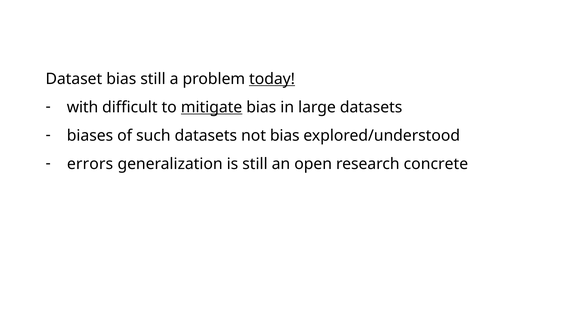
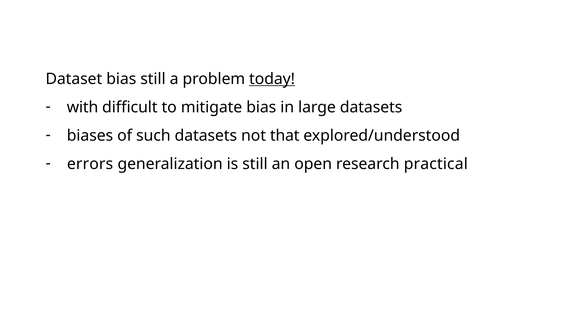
mitigate underline: present -> none
not bias: bias -> that
concrete: concrete -> practical
